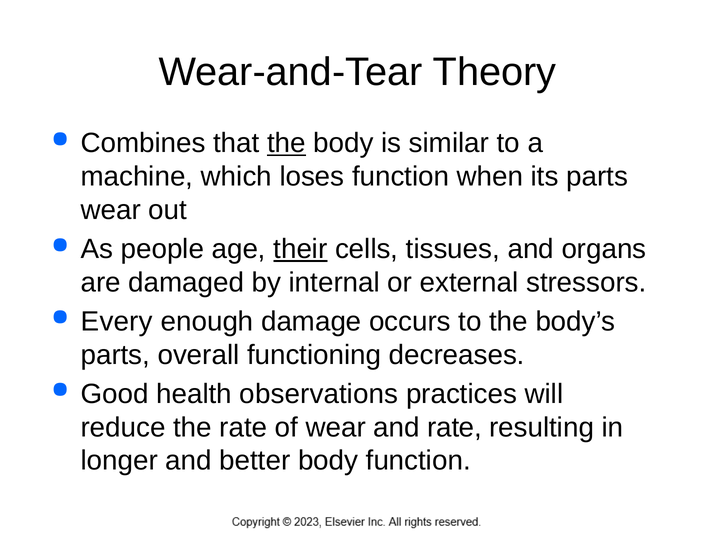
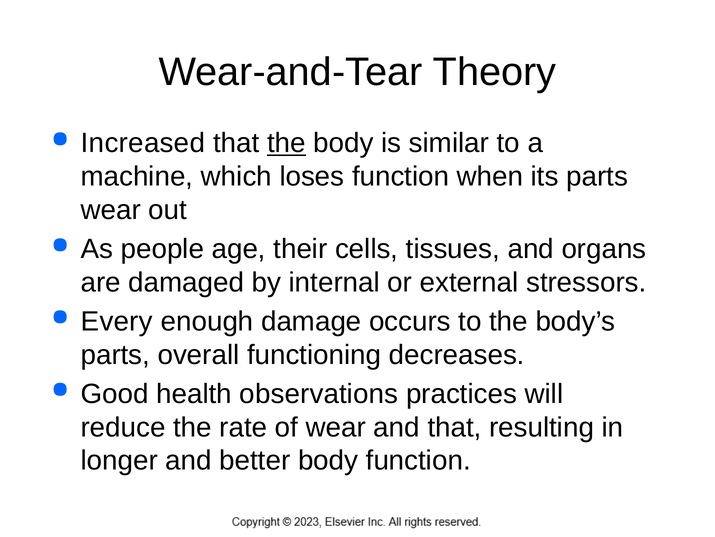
Combines: Combines -> Increased
their underline: present -> none
and rate: rate -> that
